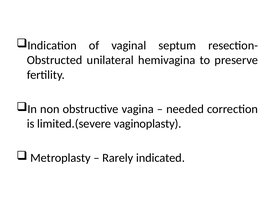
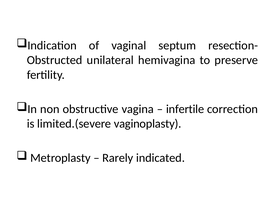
needed: needed -> infertile
